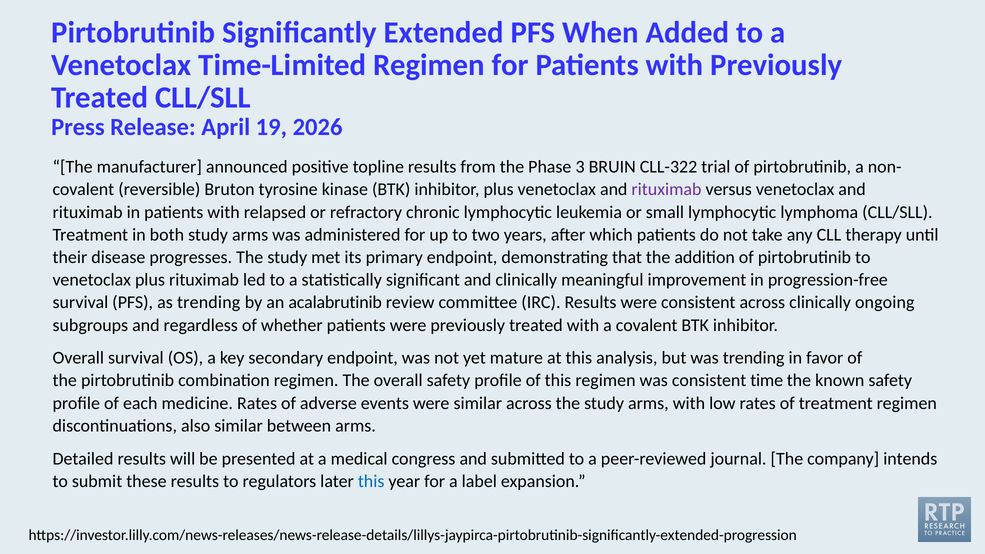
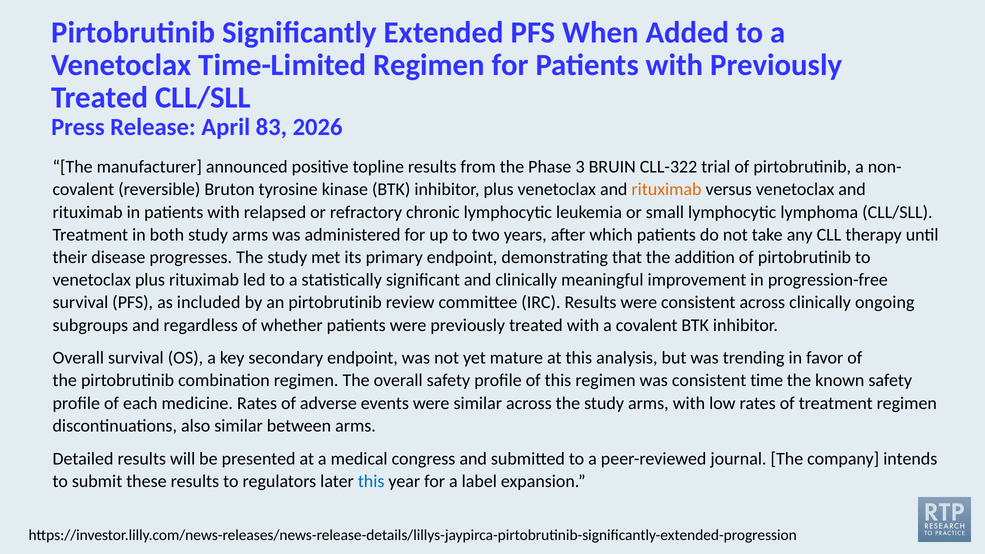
19: 19 -> 83
rituximab at (666, 190) colour: purple -> orange
as trending: trending -> included
an acalabrutinib: acalabrutinib -> pirtobrutinib
